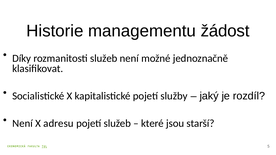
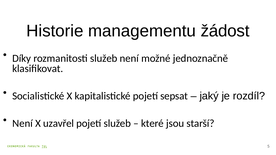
služby: služby -> sepsat
adresu: adresu -> uzavřel
